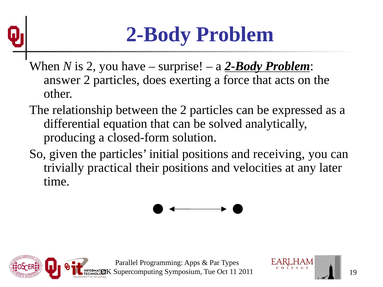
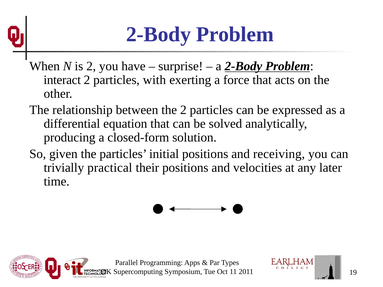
answer: answer -> interact
does: does -> with
